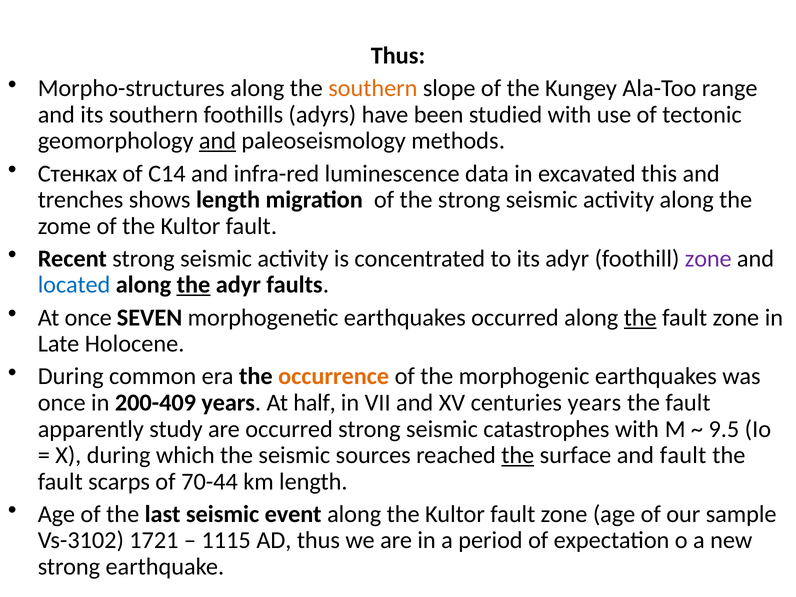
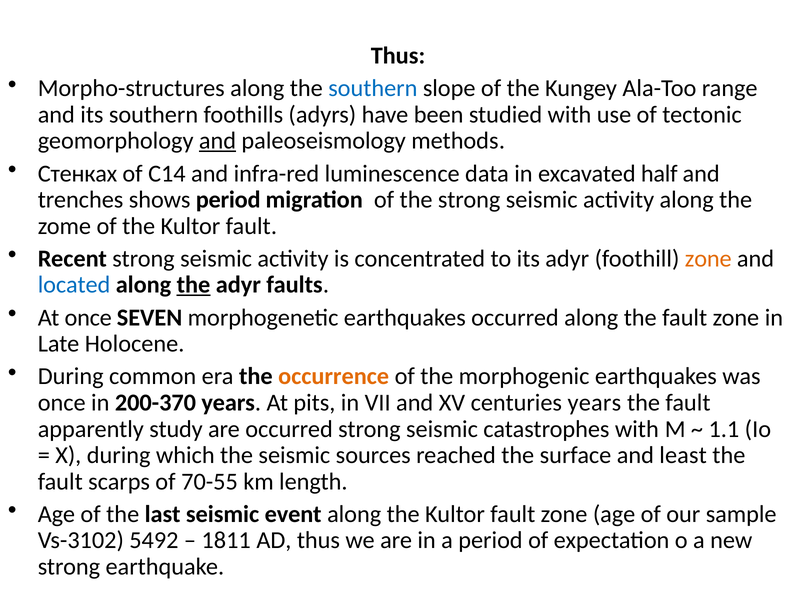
southern at (373, 88) colour: orange -> blue
this: this -> half
shows length: length -> period
zone at (708, 259) colour: purple -> orange
the at (640, 318) underline: present -> none
200-409: 200-409 -> 200-370
half: half -> pits
9.5: 9.5 -> 1.1
the at (518, 455) underline: present -> none
and fault: fault -> least
70-44: 70-44 -> 70-55
1721: 1721 -> 5492
1115: 1115 -> 1811
